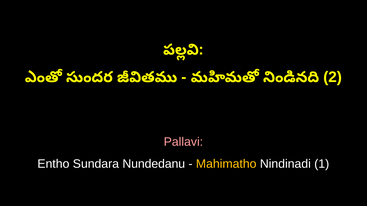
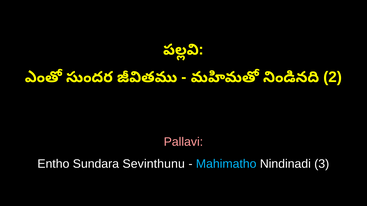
Nundedanu: Nundedanu -> Sevinthunu
Mahimatho colour: yellow -> light blue
1: 1 -> 3
